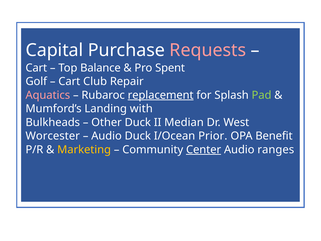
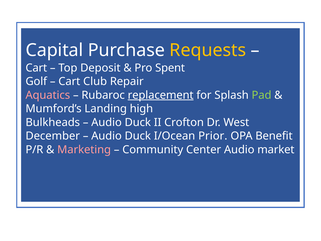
Requests colour: pink -> yellow
Balance: Balance -> Deposit
with: with -> high
Other at (107, 122): Other -> Audio
Median: Median -> Crofton
Worcester: Worcester -> December
Marketing colour: yellow -> pink
Center underline: present -> none
ranges: ranges -> market
